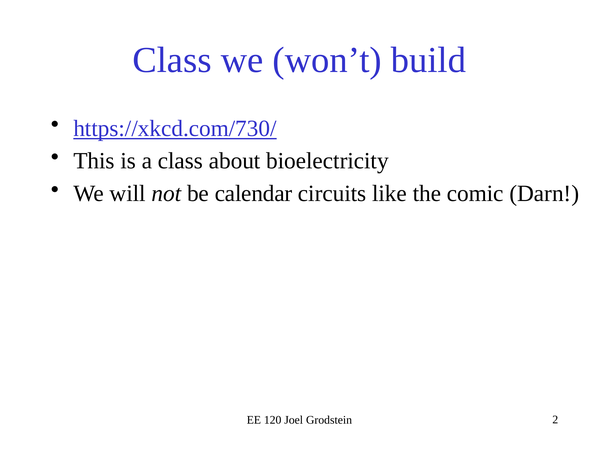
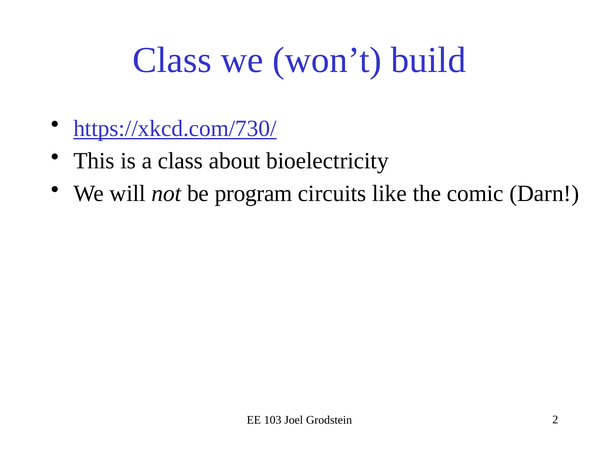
calendar: calendar -> program
120: 120 -> 103
